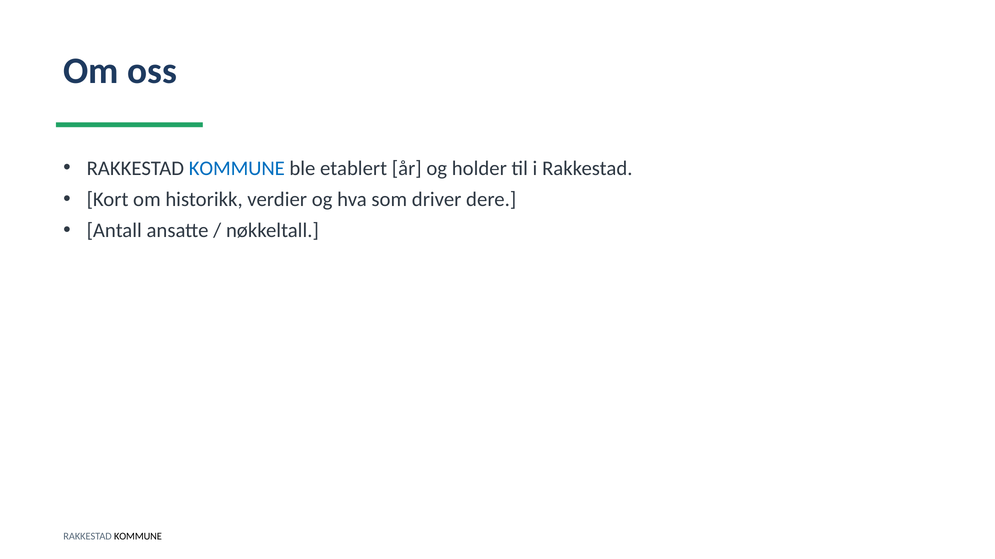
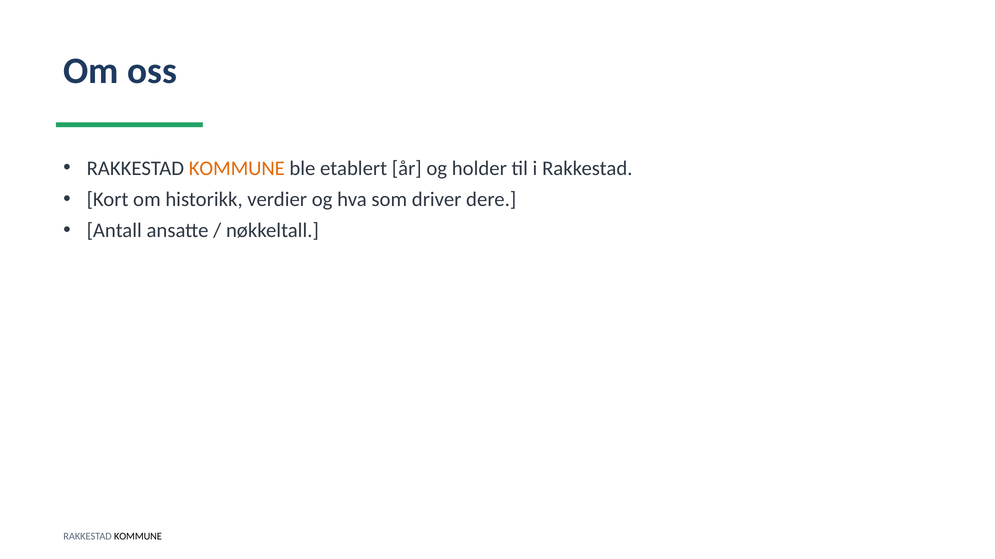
KOMMUNE at (237, 169) colour: blue -> orange
